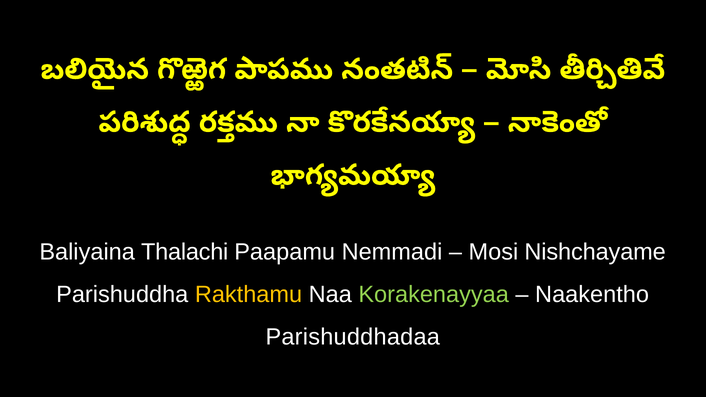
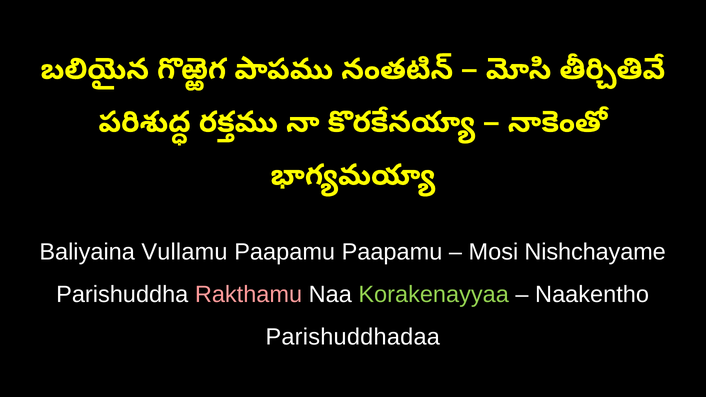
Thalachi: Thalachi -> Vullamu
Paapamu Nemmadi: Nemmadi -> Paapamu
Rakthamu colour: yellow -> pink
